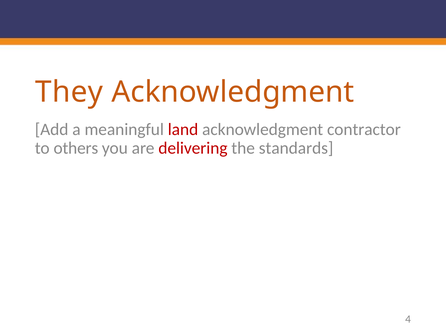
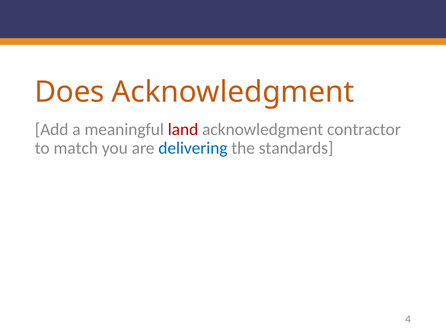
They: They -> Does
others: others -> match
delivering colour: red -> blue
